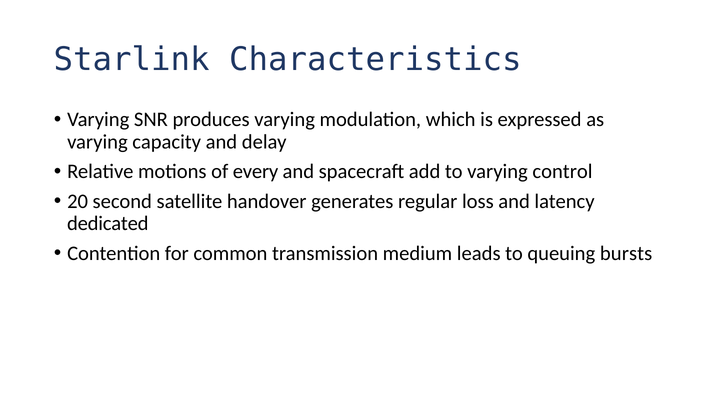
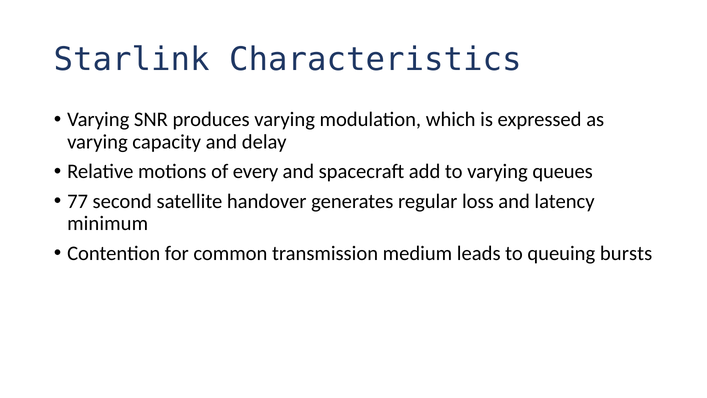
control: control -> queues
20: 20 -> 77
dedicated: dedicated -> minimum
